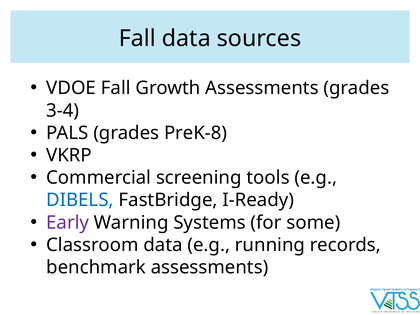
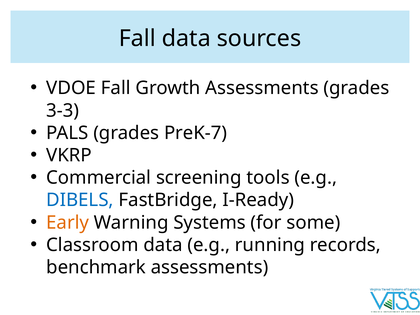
3-4: 3-4 -> 3-3
PreK-8: PreK-8 -> PreK-7
Early colour: purple -> orange
